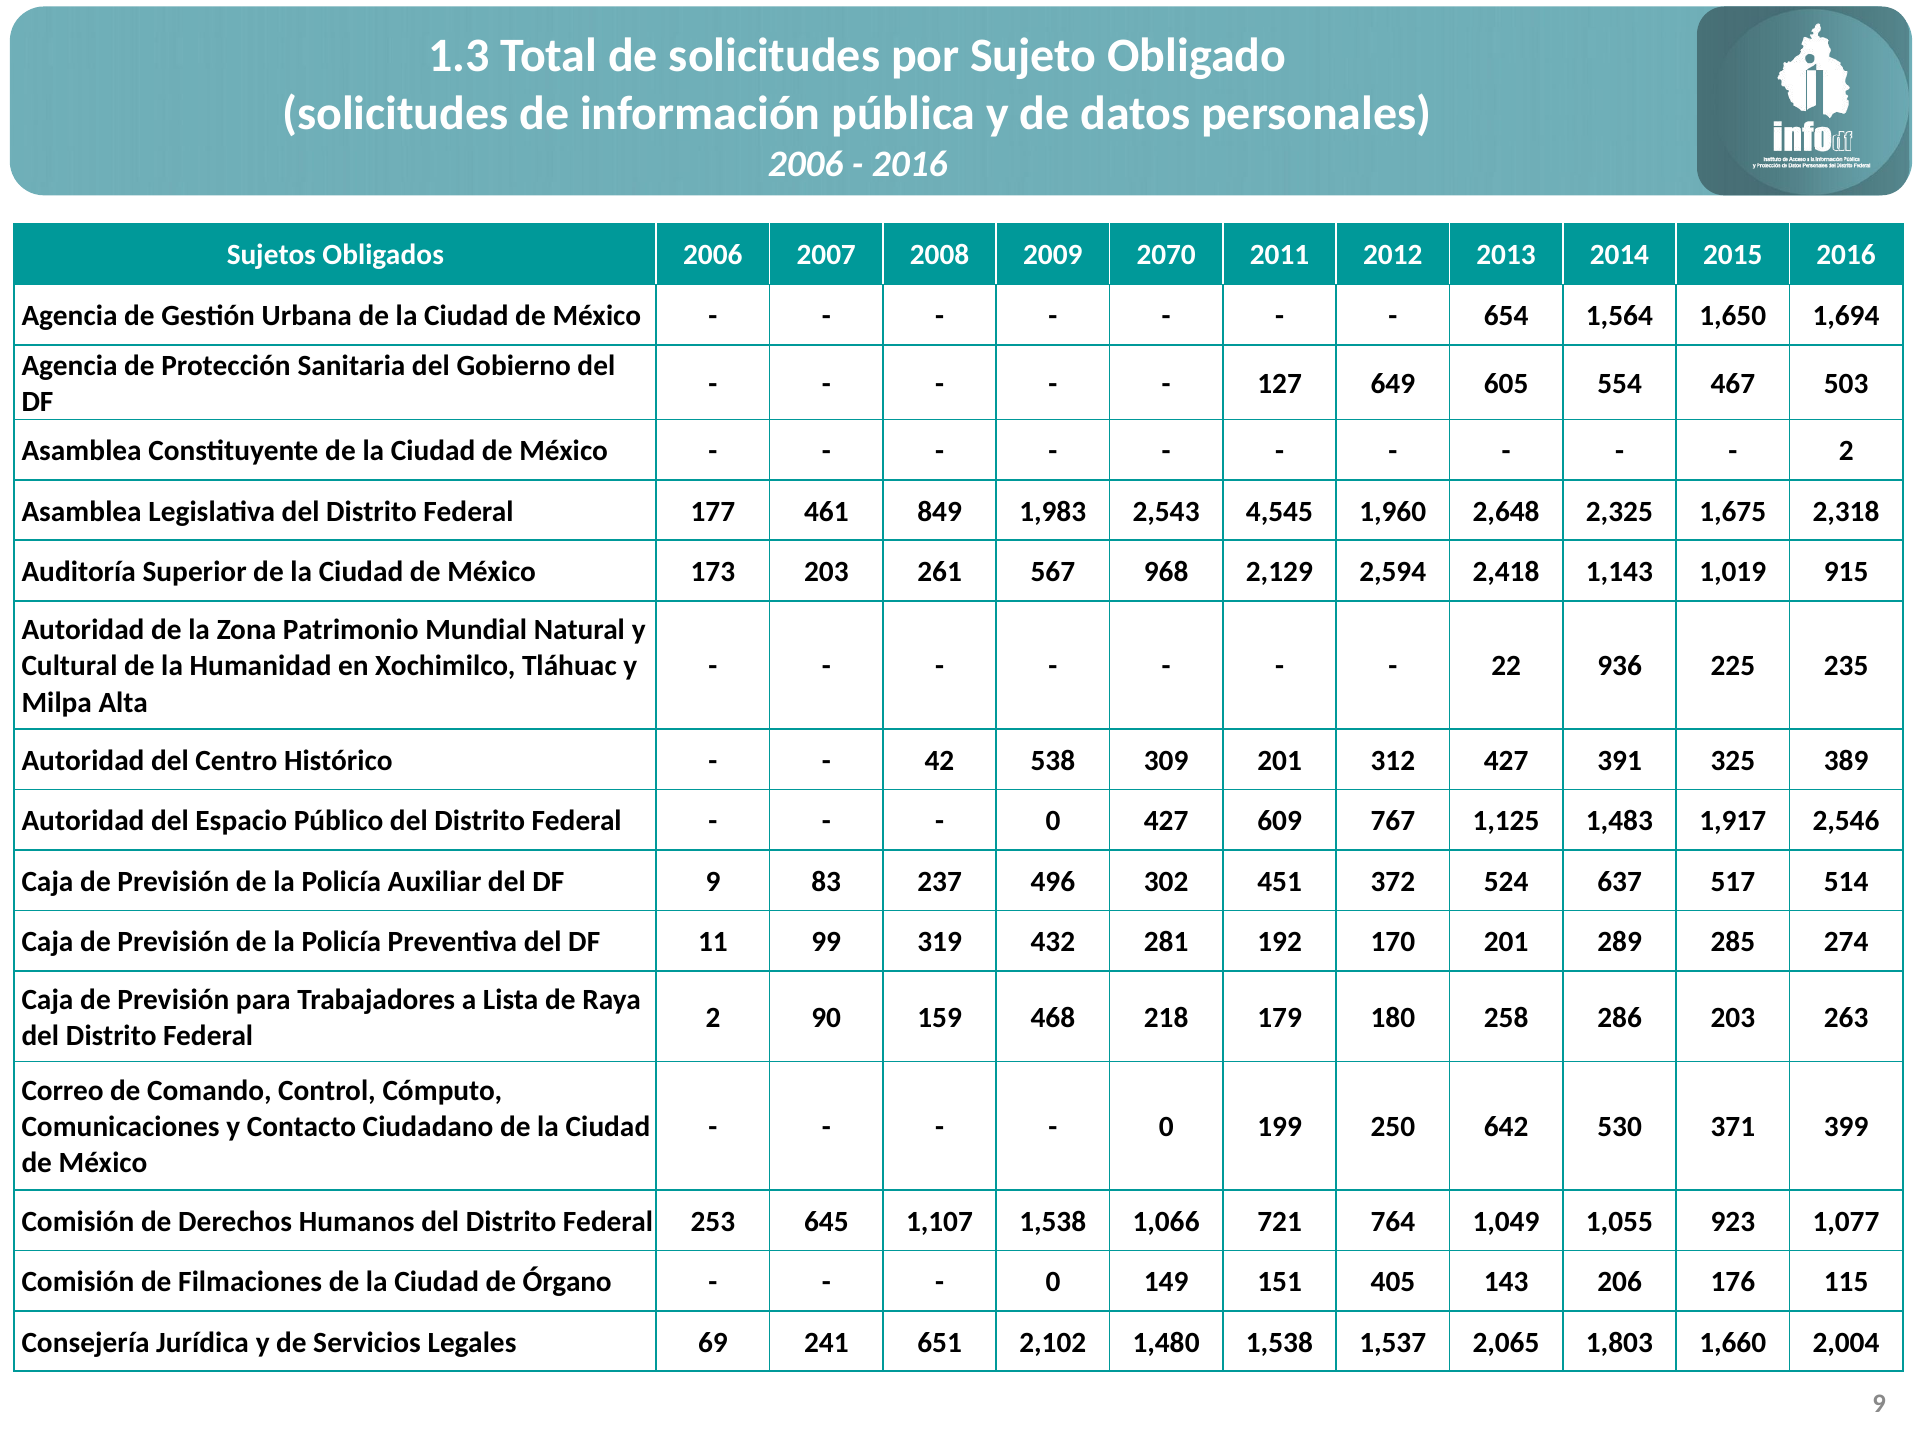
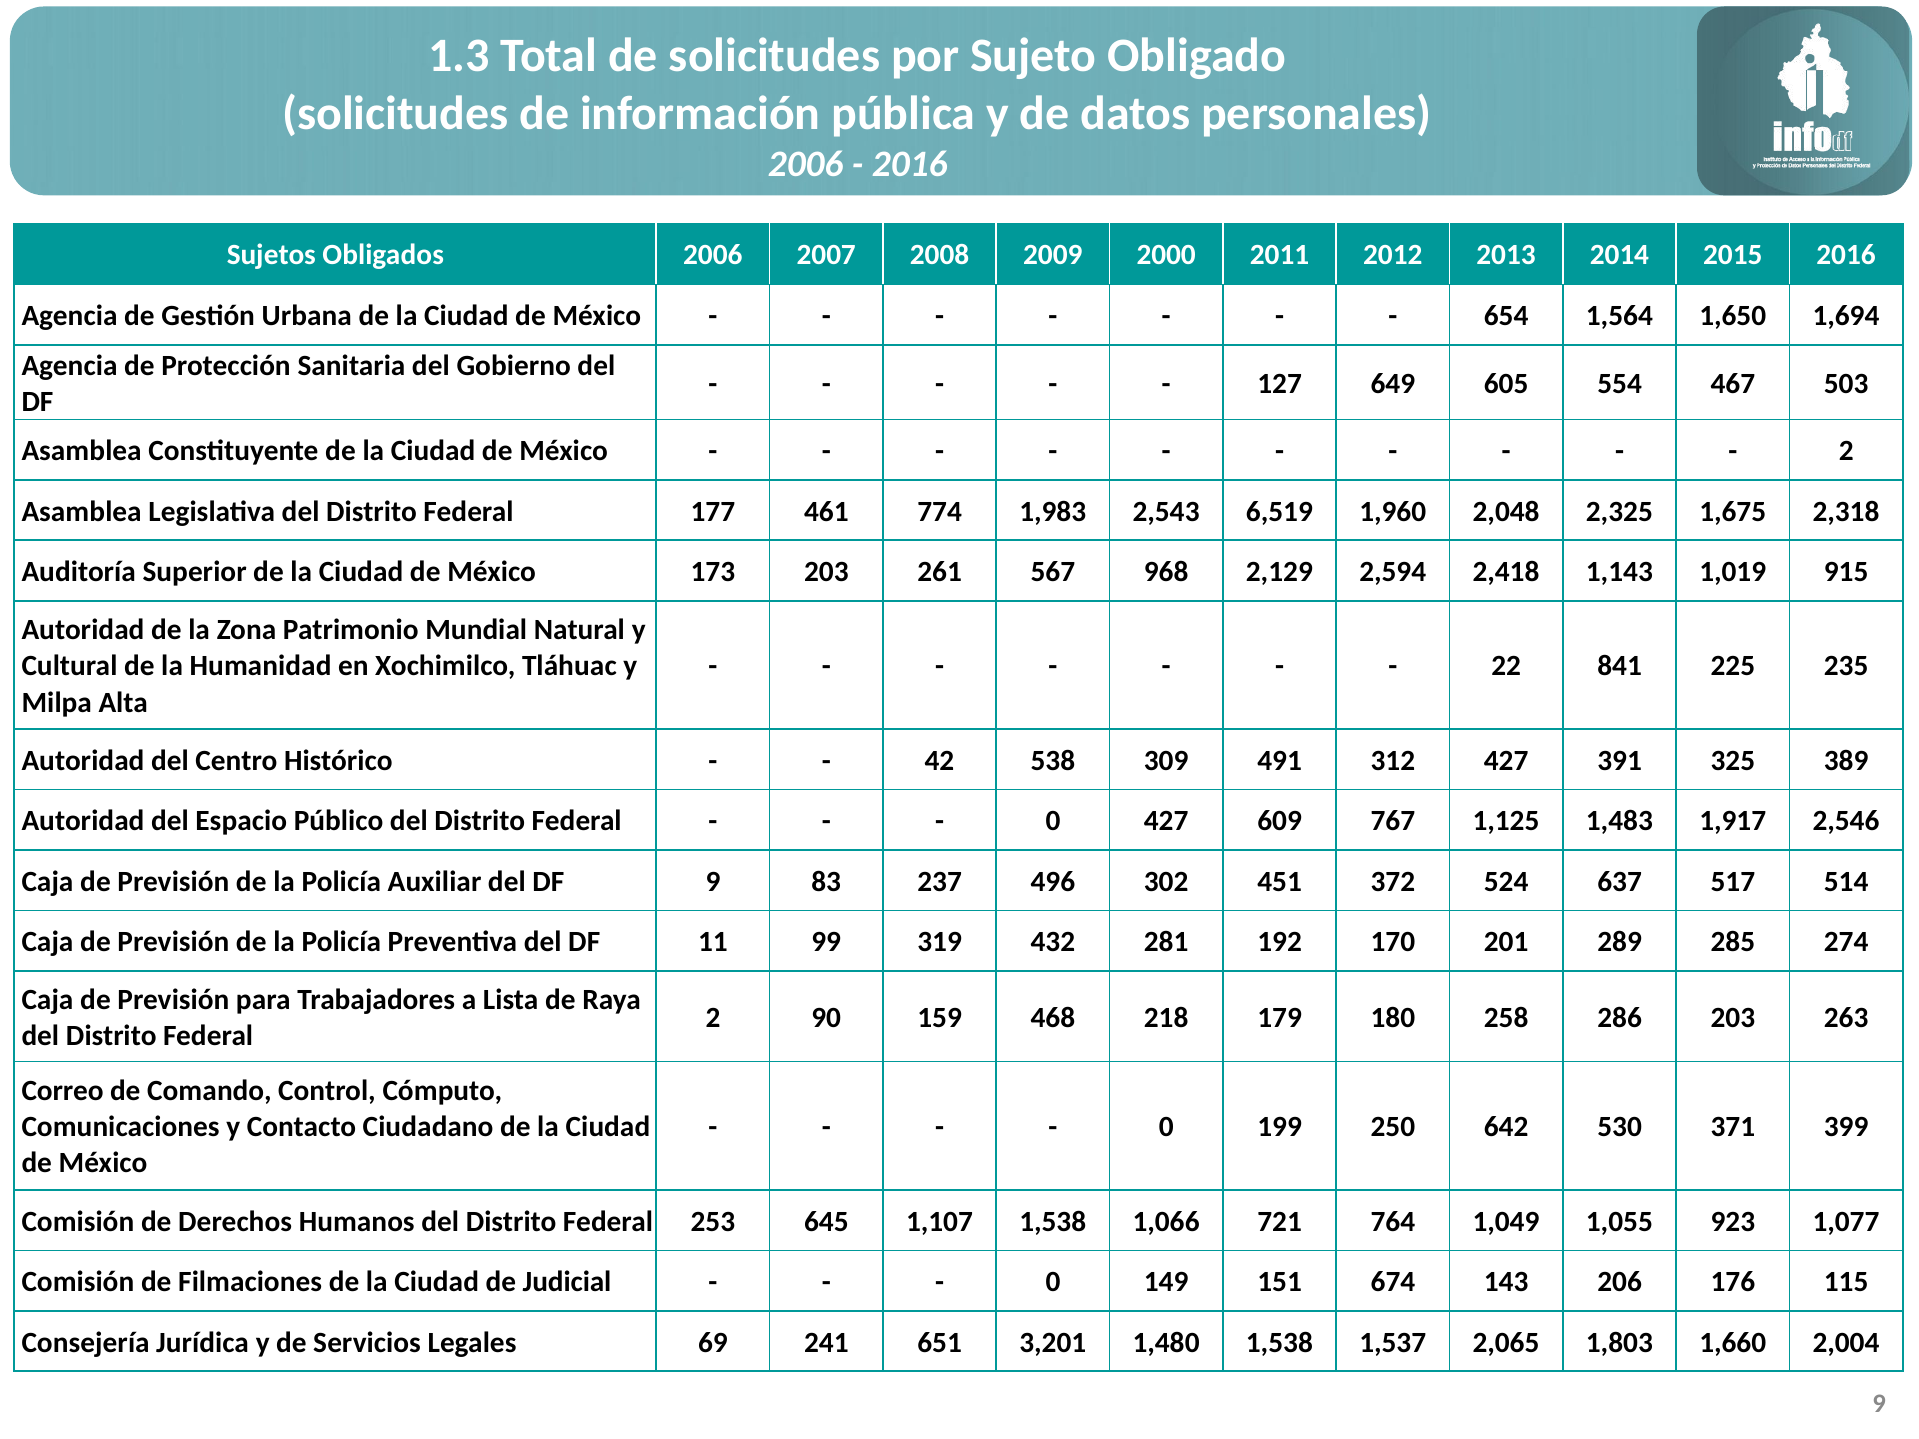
2070: 2070 -> 2000
849: 849 -> 774
4,545: 4,545 -> 6,519
2,648: 2,648 -> 2,048
936: 936 -> 841
309 201: 201 -> 491
Órgano: Órgano -> Judicial
405: 405 -> 674
2,102: 2,102 -> 3,201
